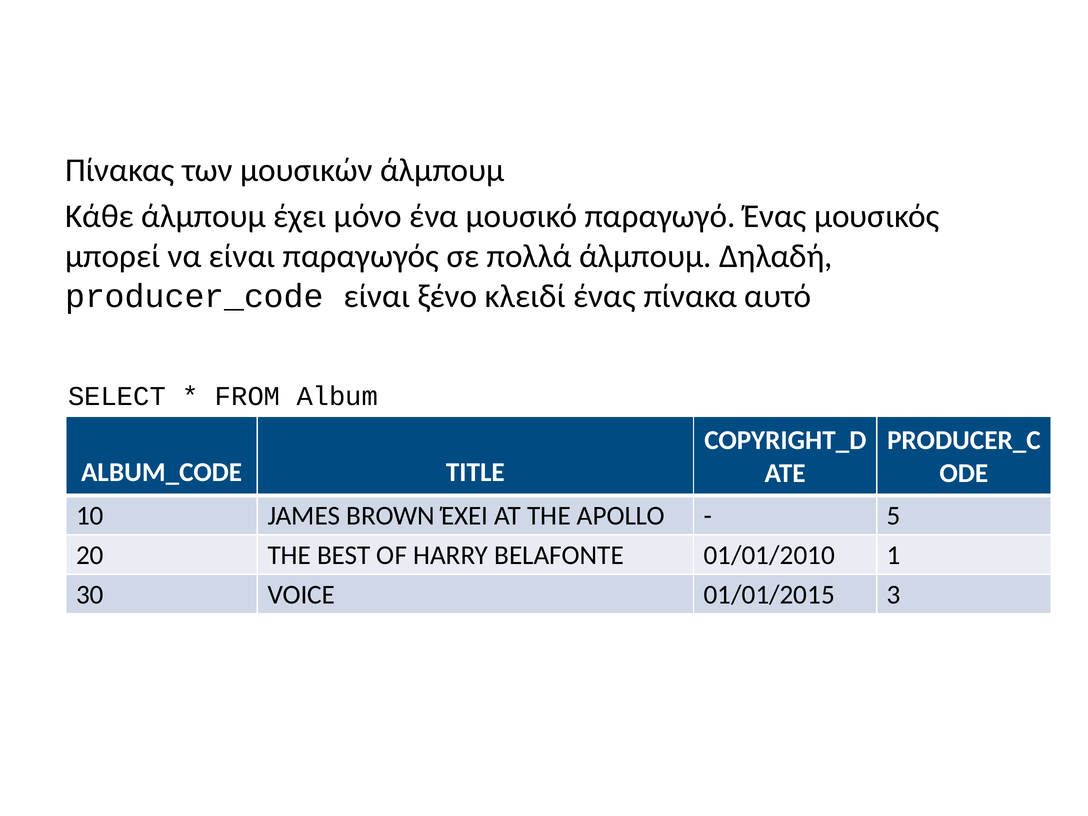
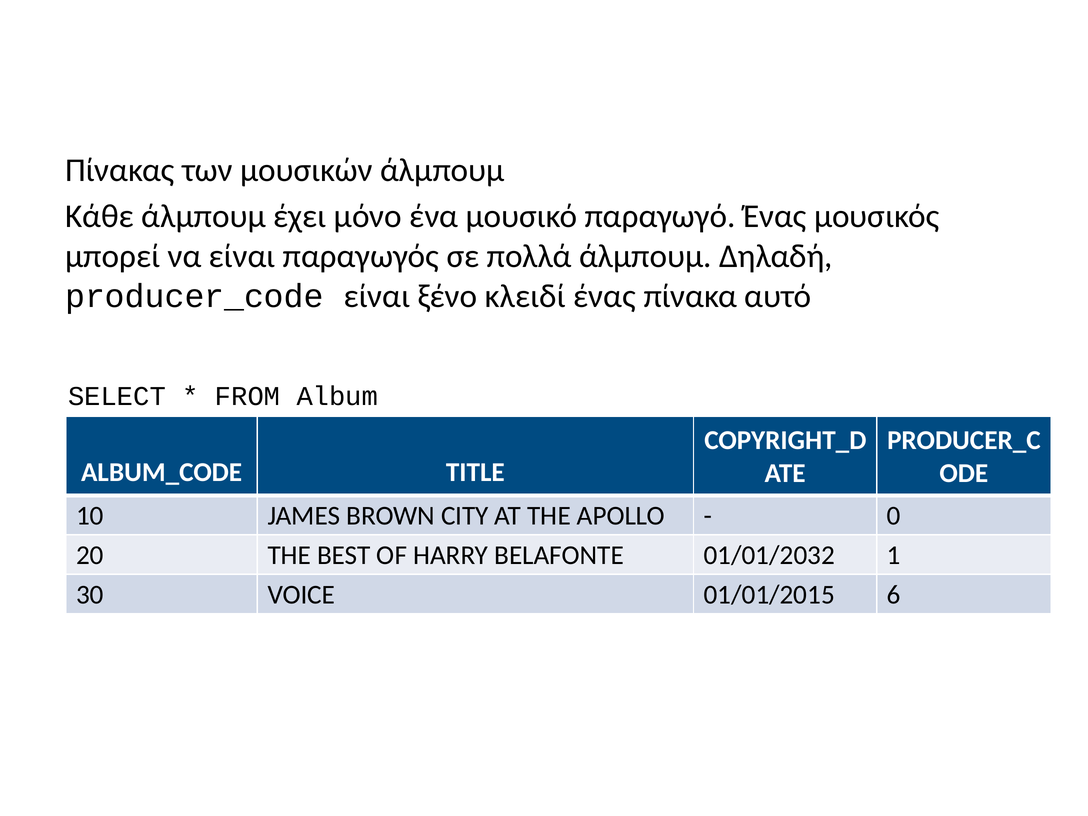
BROWN ΈΧΕΙ: ΈΧΕΙ -> CITY
5: 5 -> 0
01/01/2010: 01/01/2010 -> 01/01/2032
3: 3 -> 6
